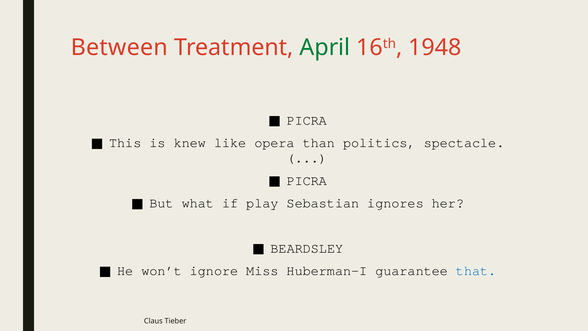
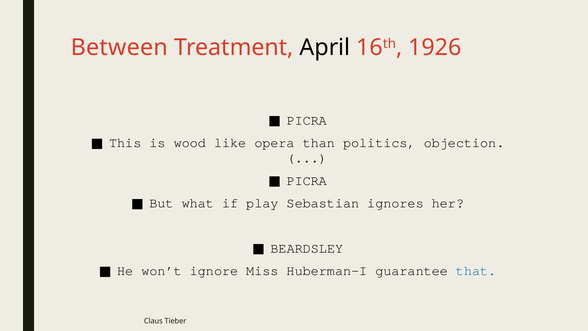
April colour: green -> black
1948: 1948 -> 1926
knew: knew -> wood
spectacle: spectacle -> objection
